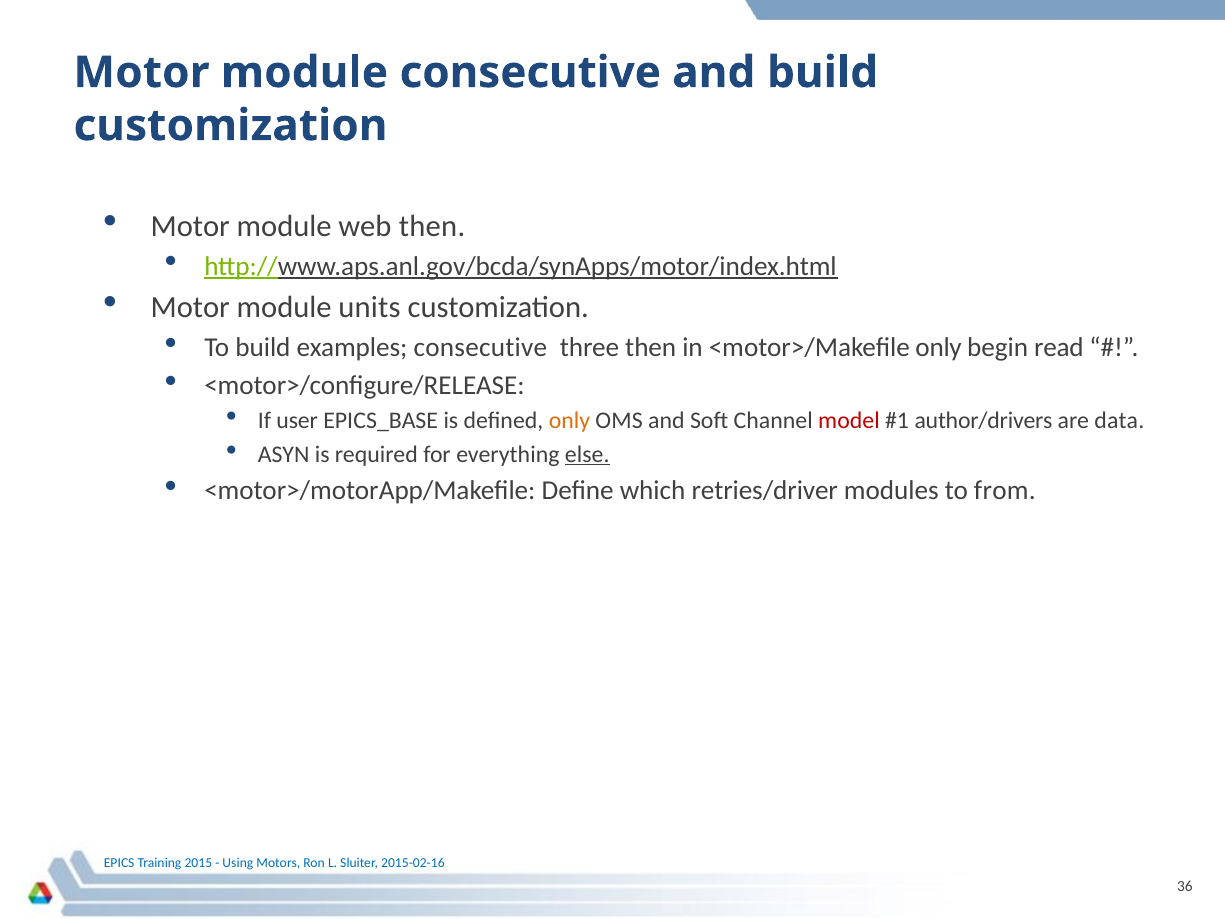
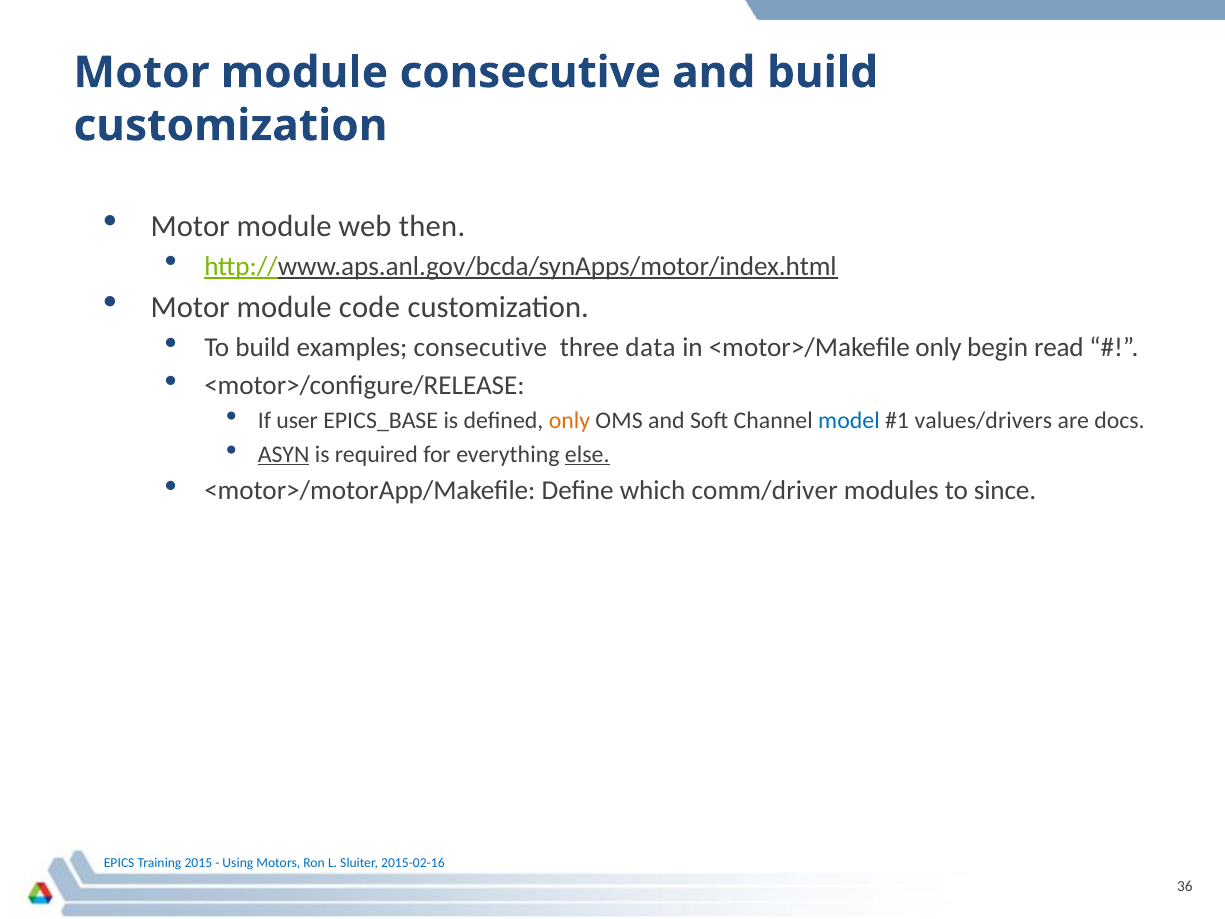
units: units -> code
three then: then -> data
model colour: red -> blue
author/drivers: author/drivers -> values/drivers
data: data -> docs
ASYN underline: none -> present
retries/driver: retries/driver -> comm/driver
from: from -> since
